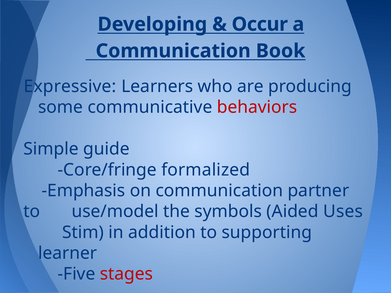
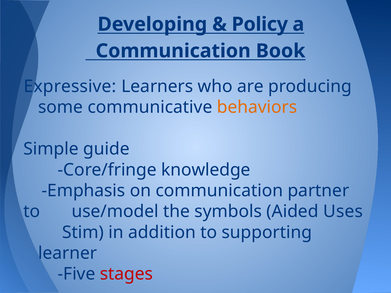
Occur: Occur -> Policy
behaviors colour: red -> orange
formalized: formalized -> knowledge
